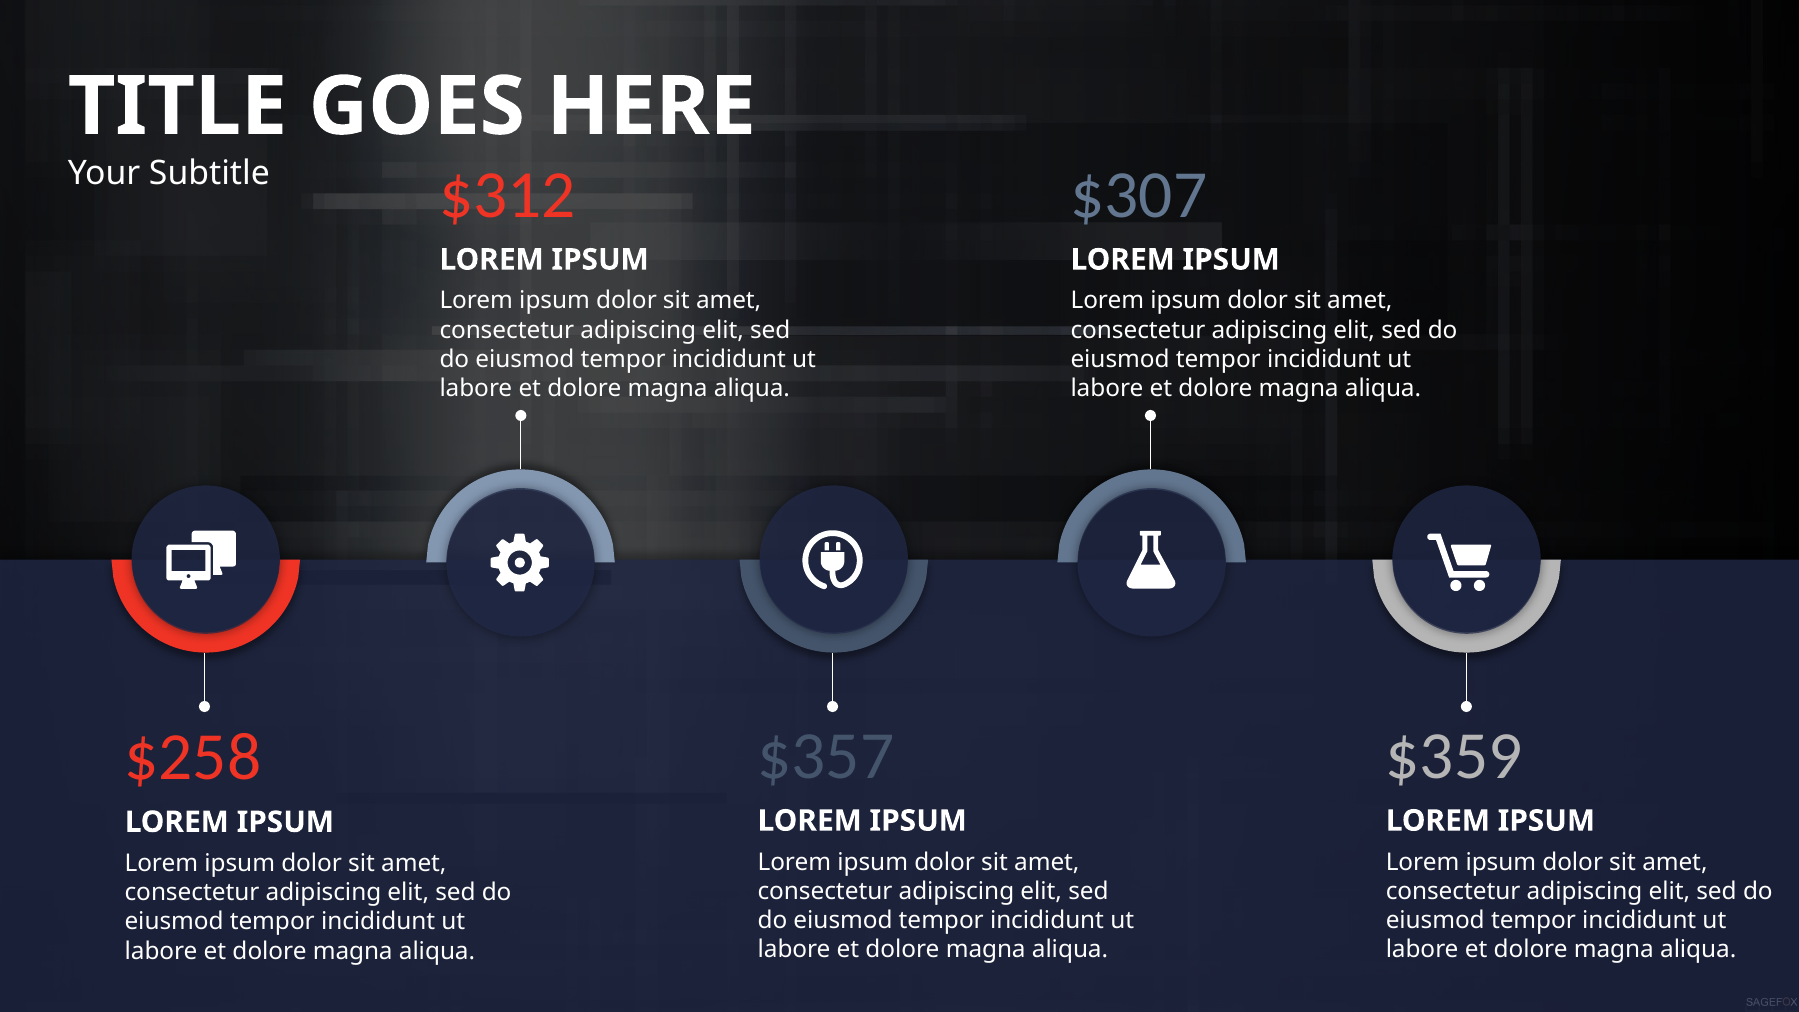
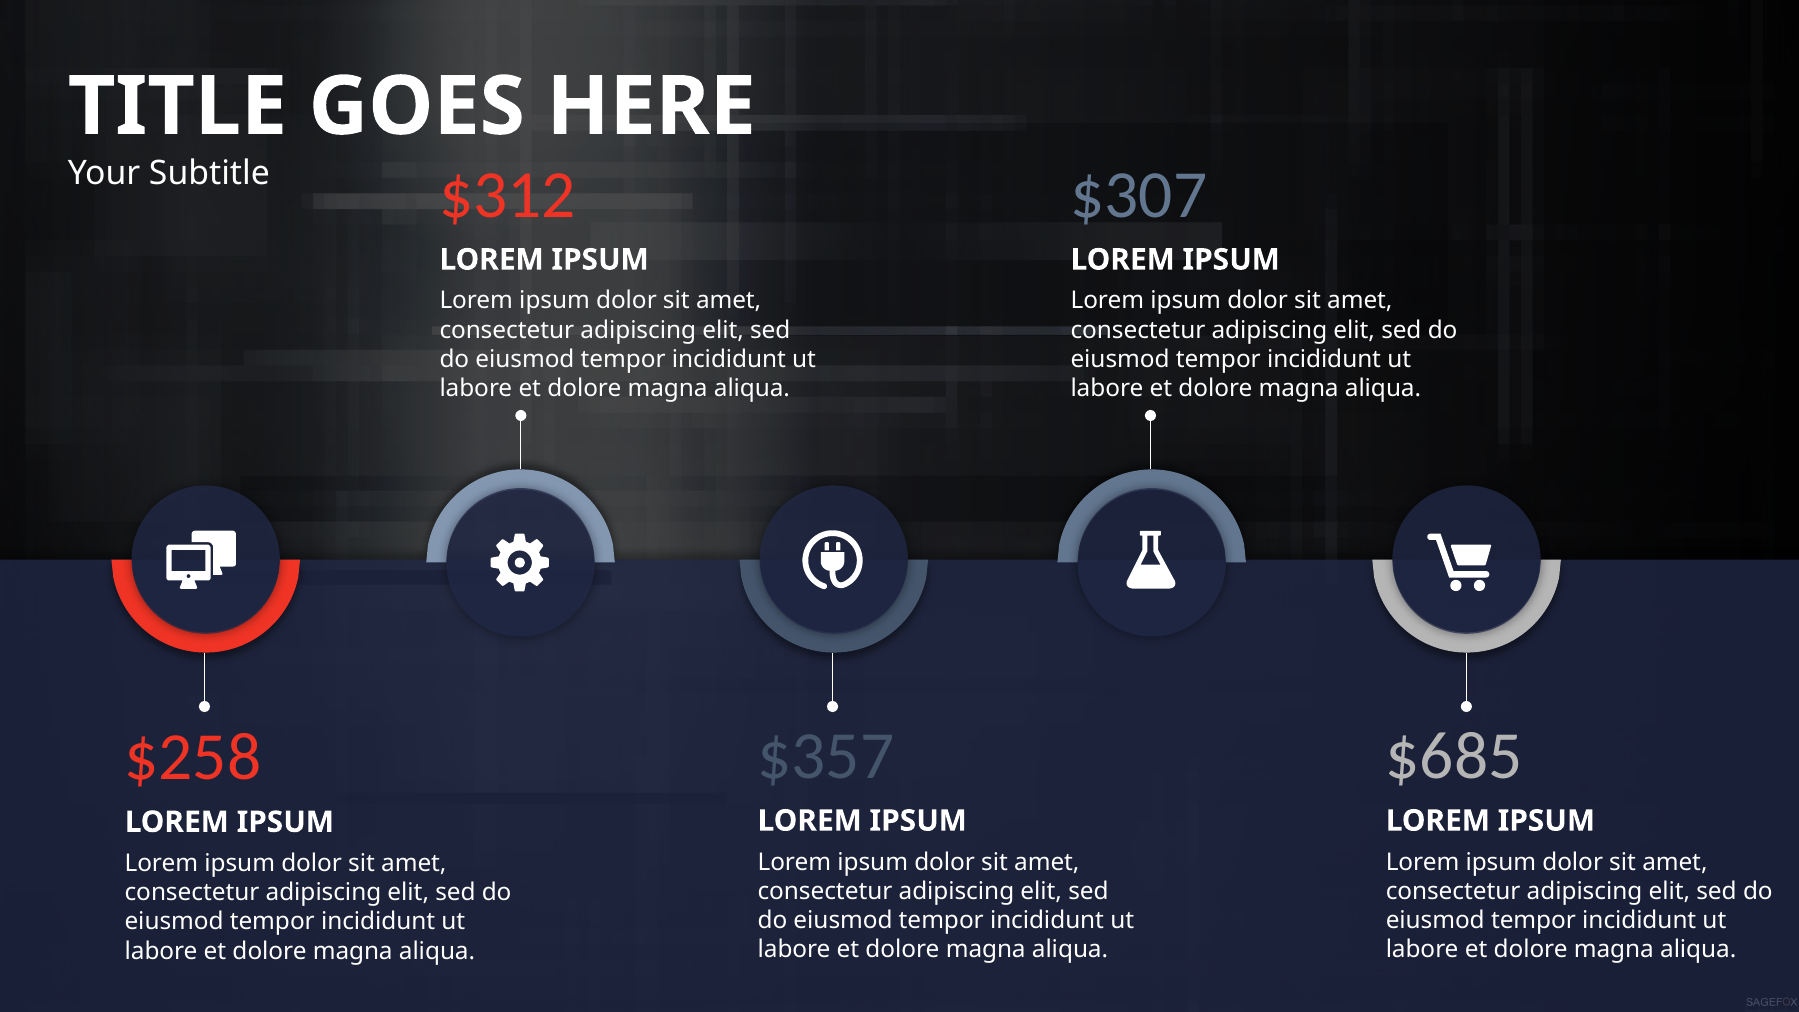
$359: $359 -> $685
